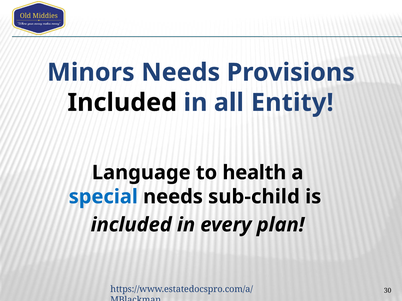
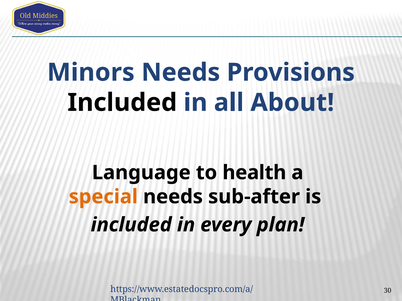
Entity: Entity -> About
special colour: blue -> orange
sub-child: sub-child -> sub-after
